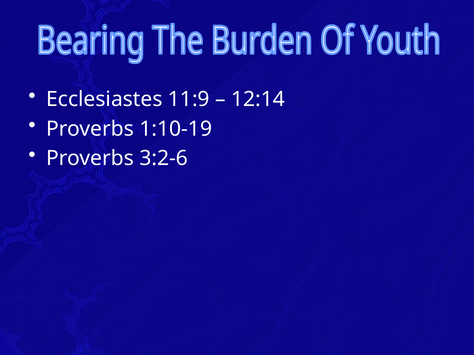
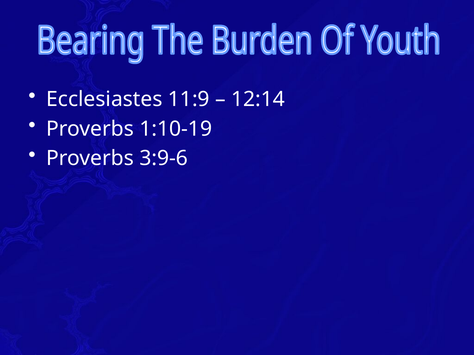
3:2-6: 3:2-6 -> 3:9-6
